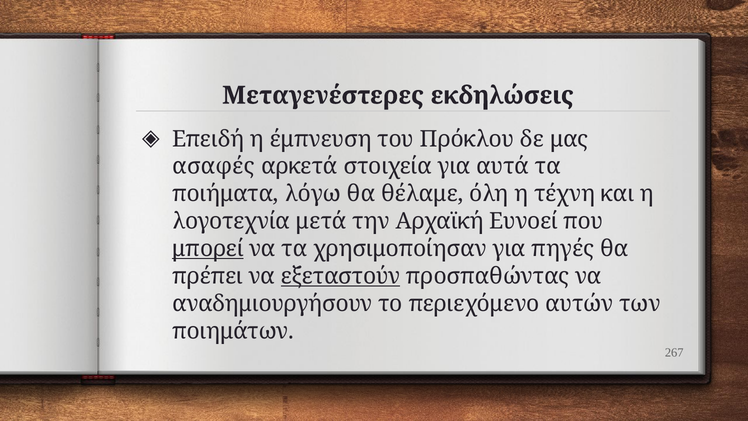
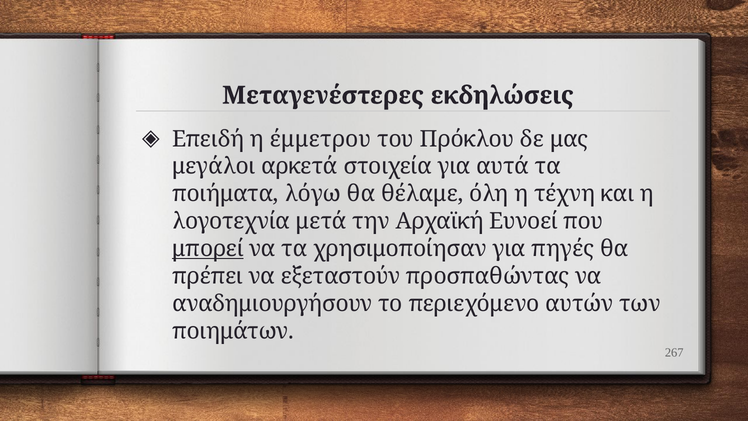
έμπνευση: έμπνευση -> έμμετρου
ασαφές: ασαφές -> μεγάλοι
εξεταστούν underline: present -> none
